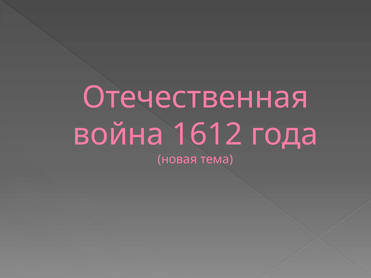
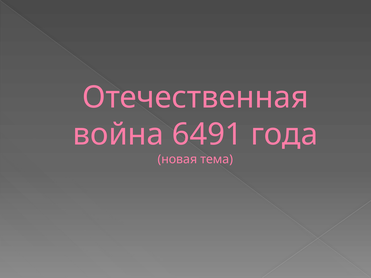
1612: 1612 -> 6491
